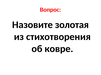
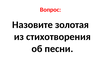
ковре: ковре -> песни
